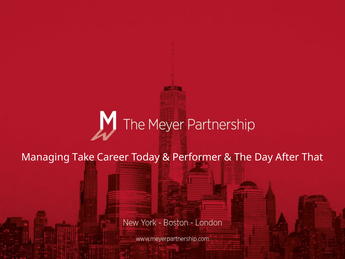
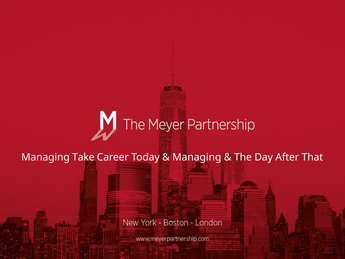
Performer at (197, 157): Performer -> Managing
